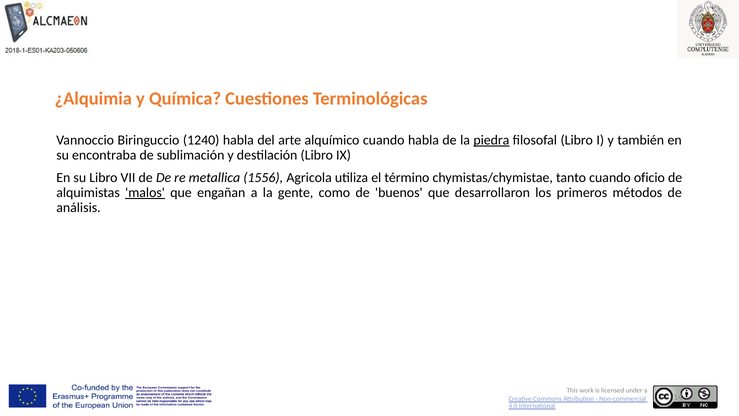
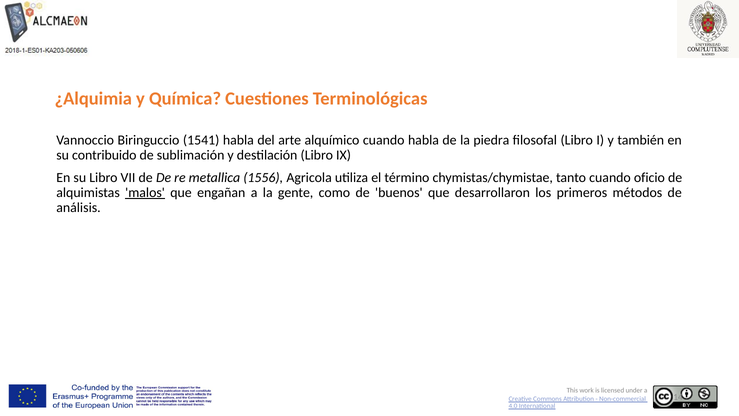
1240: 1240 -> 1541
piedra underline: present -> none
encontraba: encontraba -> contribuido
